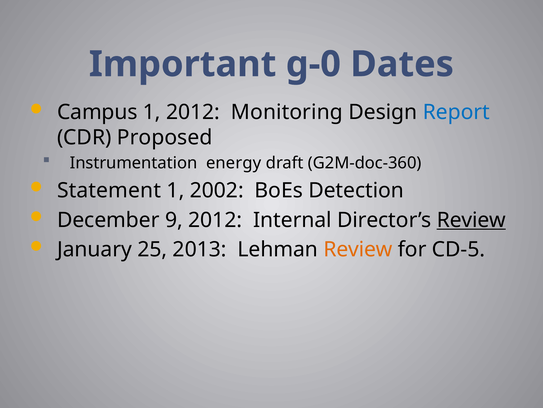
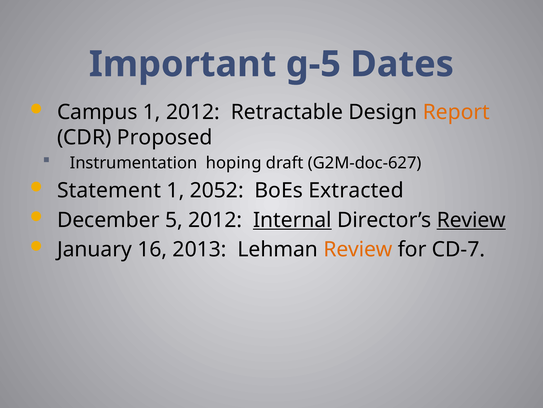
g-0: g-0 -> g-5
Monitoring: Monitoring -> Retractable
Report colour: blue -> orange
energy: energy -> hoping
G2M-doc-360: G2M-doc-360 -> G2M-doc-627
2002: 2002 -> 2052
Detection: Detection -> Extracted
9: 9 -> 5
Internal underline: none -> present
25: 25 -> 16
CD-5: CD-5 -> CD-7
